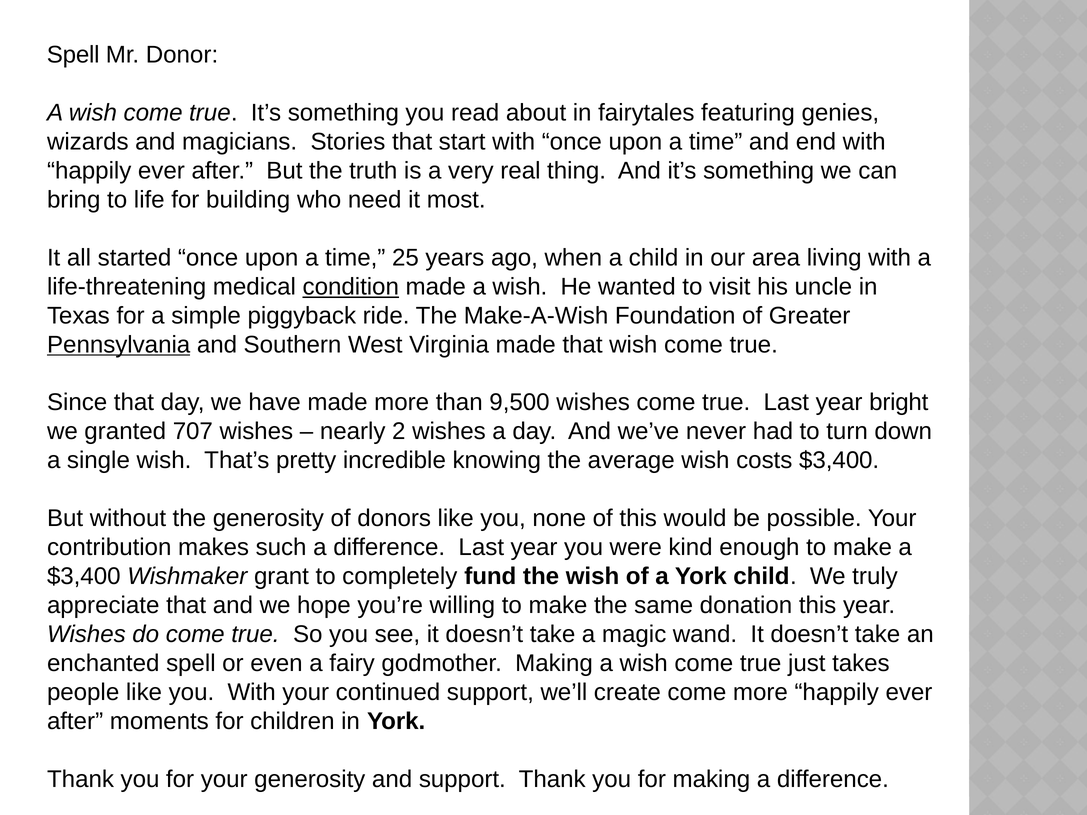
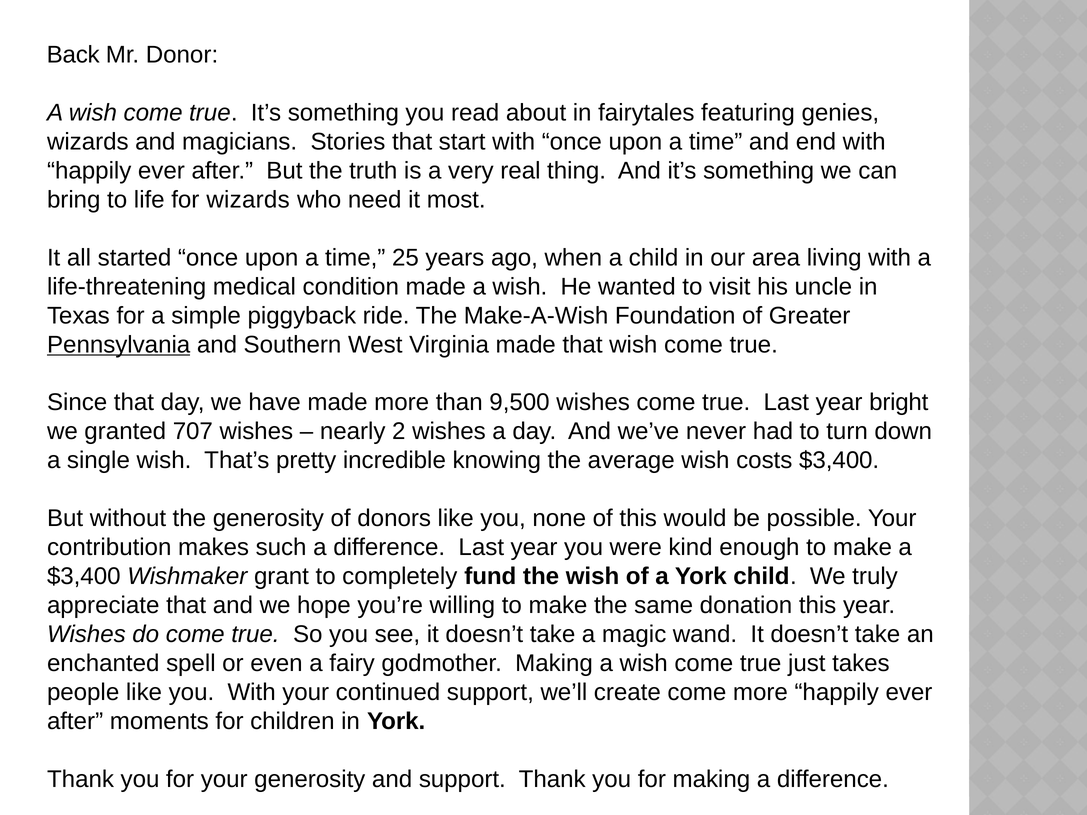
Spell at (73, 55): Spell -> Back
for building: building -> wizards
condition underline: present -> none
